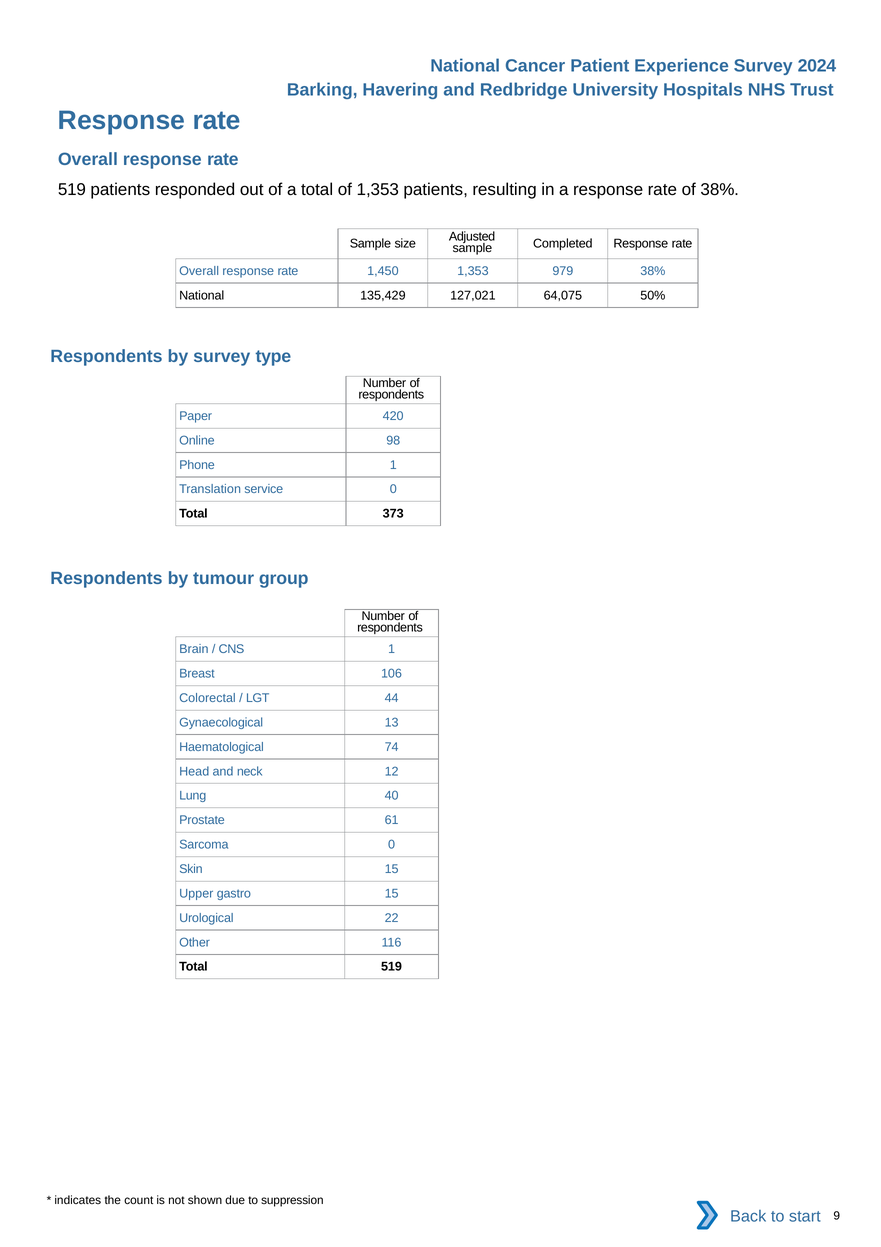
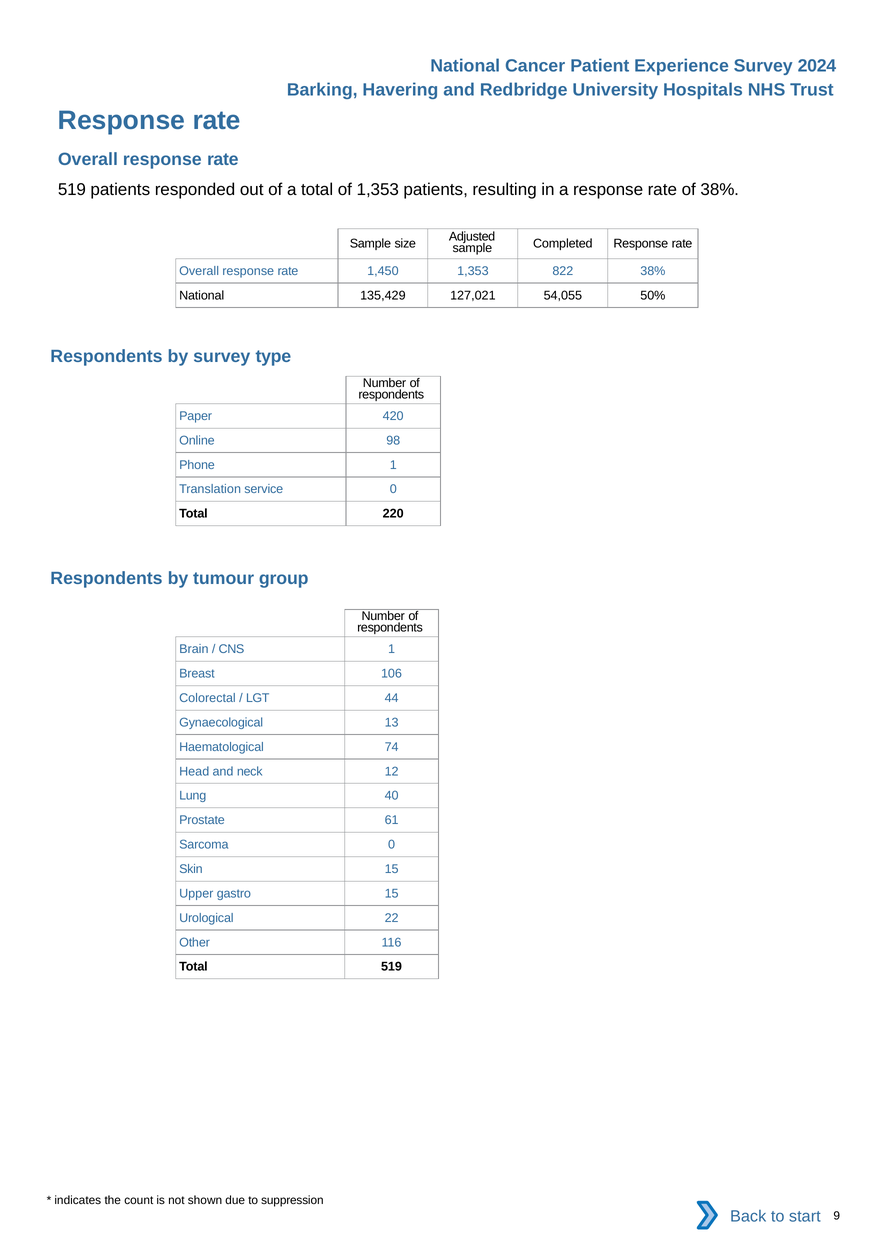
979: 979 -> 822
64,075: 64,075 -> 54,055
373: 373 -> 220
